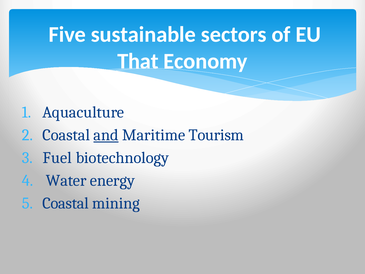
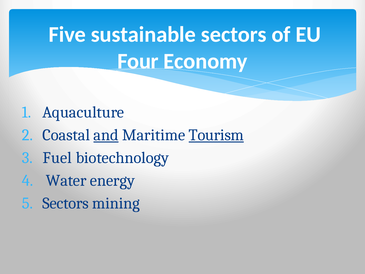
That: That -> Four
Tourism underline: none -> present
Coastal at (66, 203): Coastal -> Sectors
